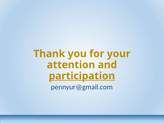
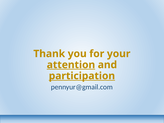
attention underline: none -> present
